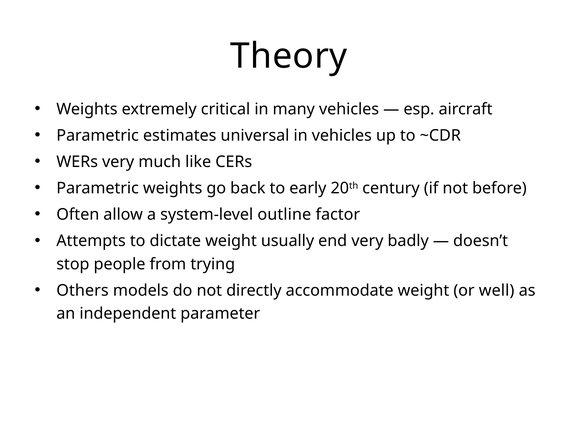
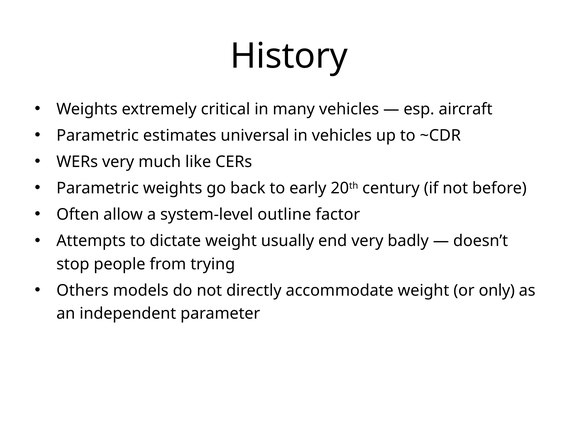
Theory: Theory -> History
well: well -> only
